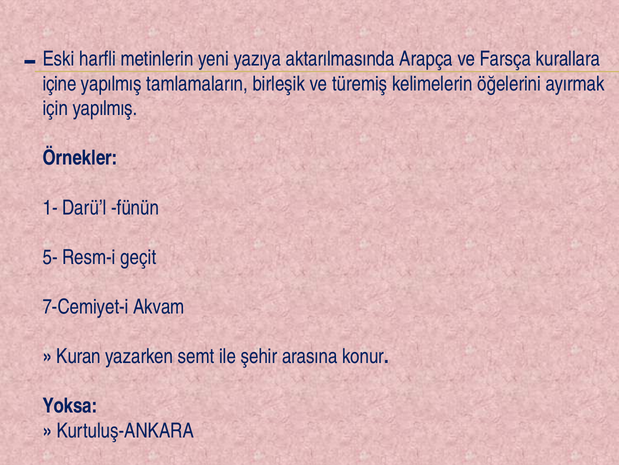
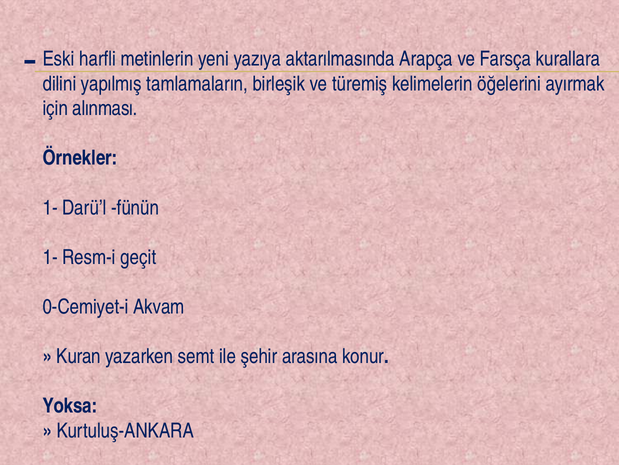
içine: içine -> dilini
için yapılmış: yapılmış -> alınması
5- at (50, 257): 5- -> 1-
7-Cemiyet-i: 7-Cemiyet-i -> 0-Cemiyet-i
